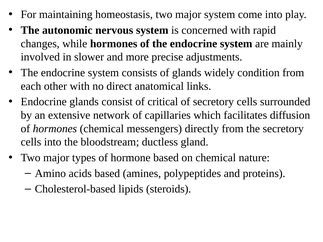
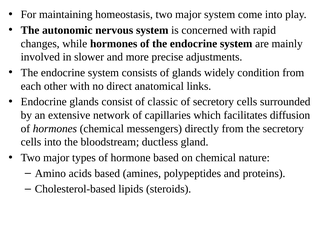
critical: critical -> classic
